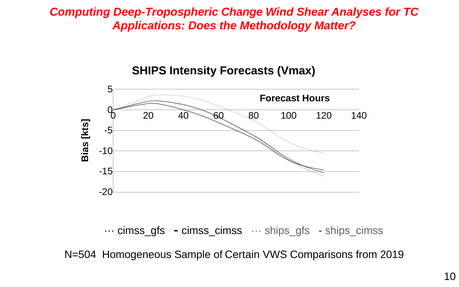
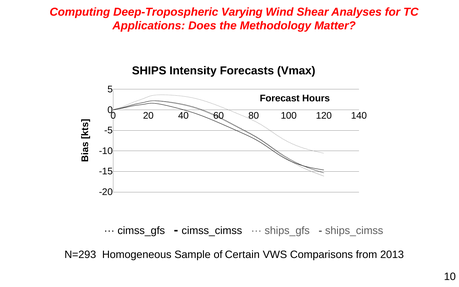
Change: Change -> Varying
N=504: N=504 -> N=293
2019: 2019 -> 2013
